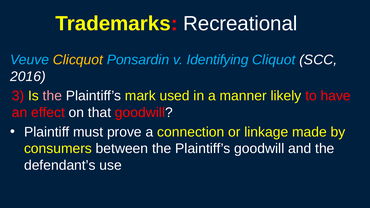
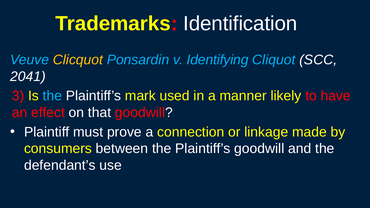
Recreational: Recreational -> Identification
2016: 2016 -> 2041
the at (52, 96) colour: pink -> light blue
